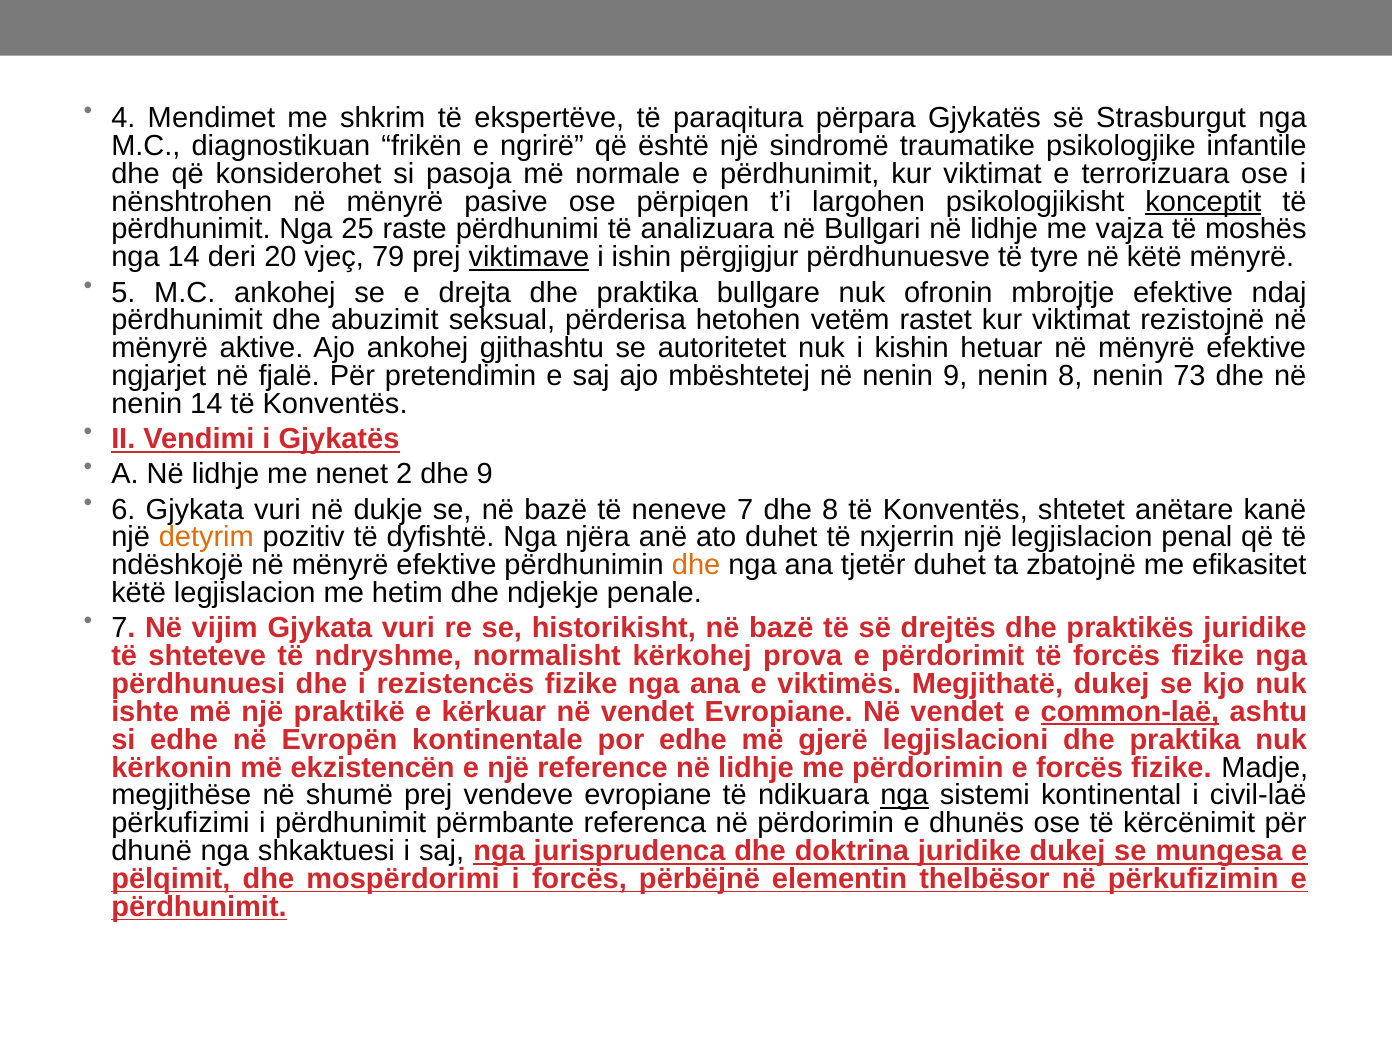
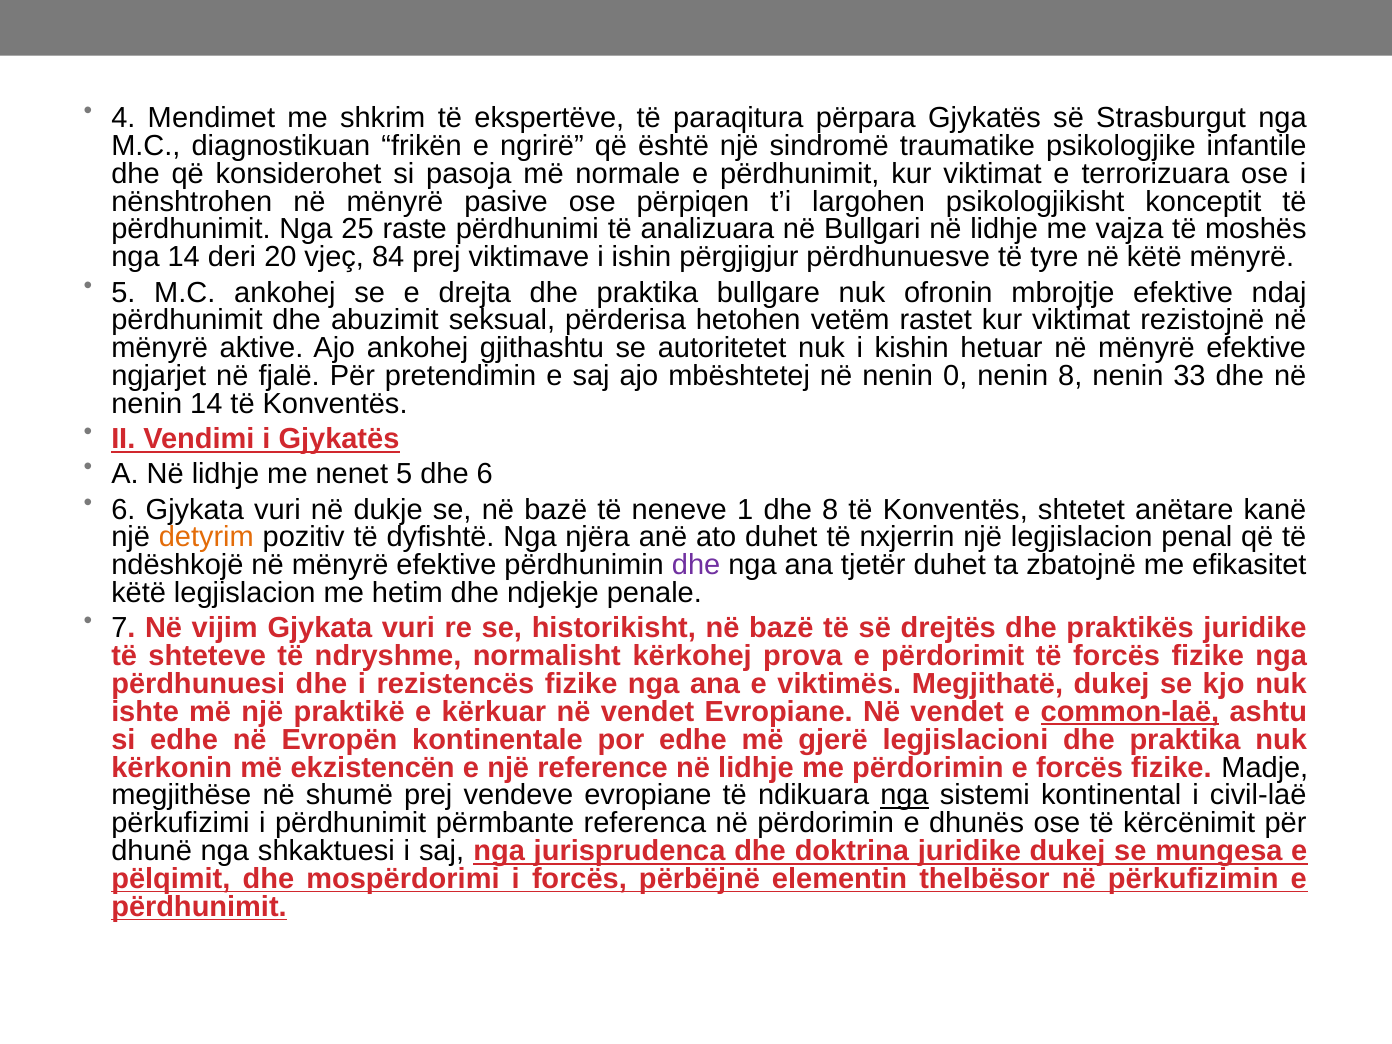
konceptit underline: present -> none
79: 79 -> 84
viktimave underline: present -> none
nenin 9: 9 -> 0
73: 73 -> 33
nenet 2: 2 -> 5
dhe 9: 9 -> 6
neneve 7: 7 -> 1
dhe at (696, 565) colour: orange -> purple
